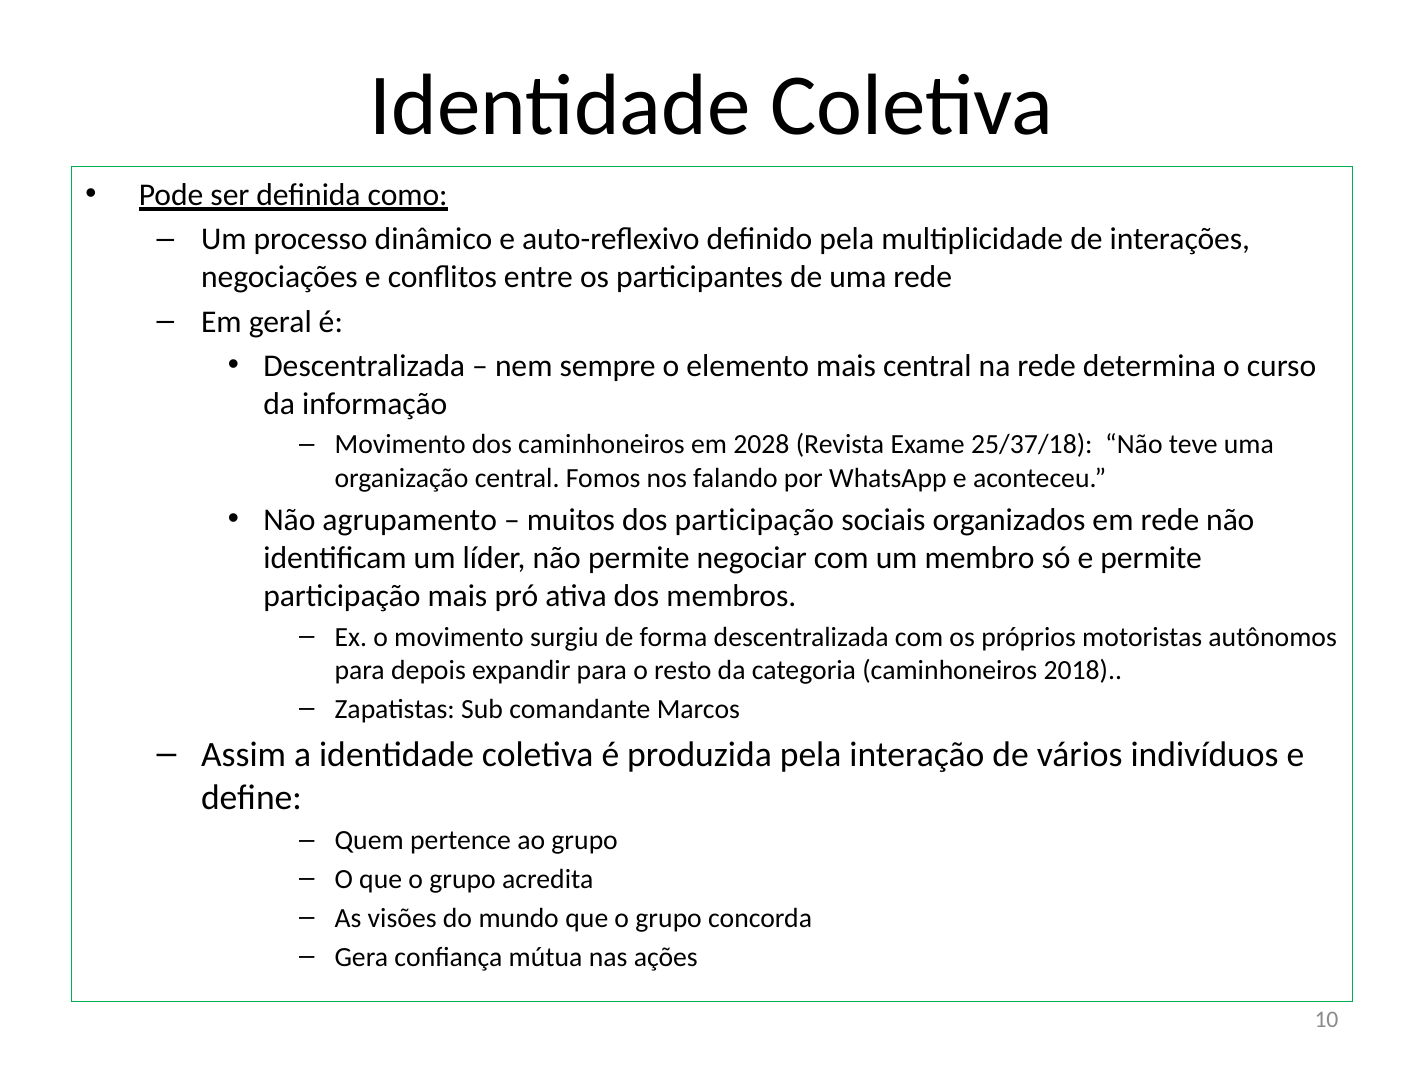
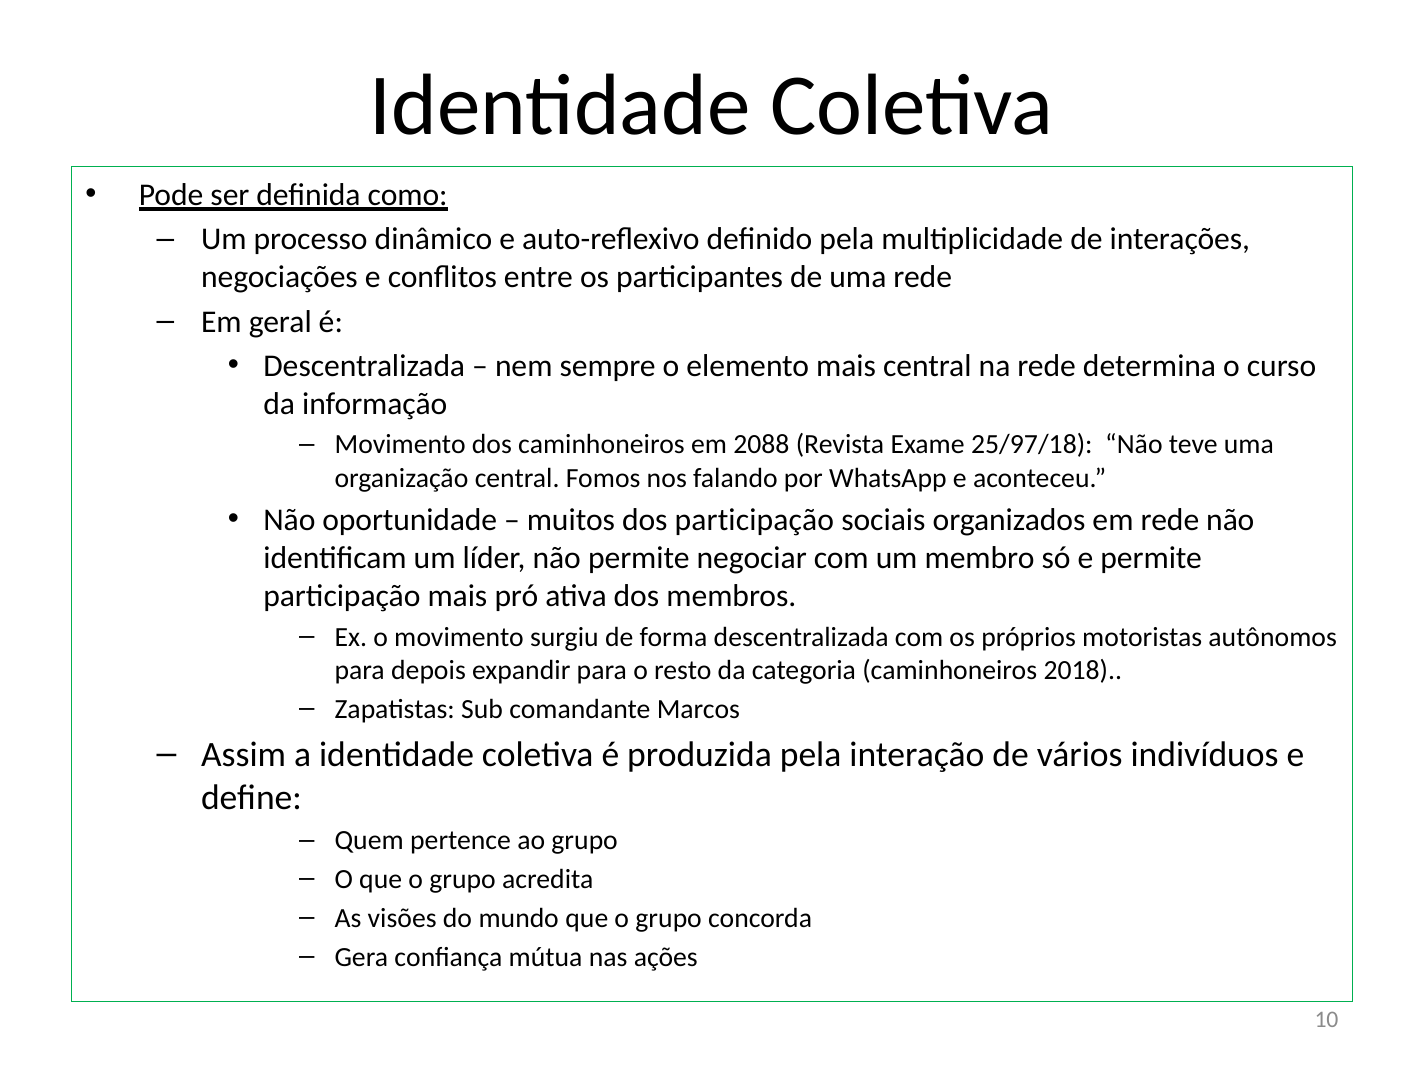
2028: 2028 -> 2088
25/37/18: 25/37/18 -> 25/97/18
agrupamento: agrupamento -> oportunidade
